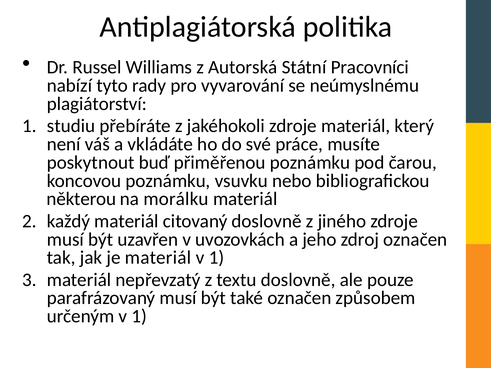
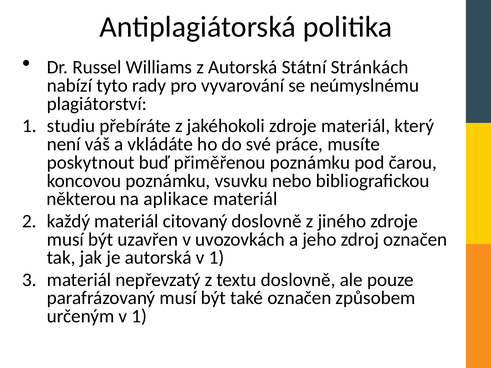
Pracovníci: Pracovníci -> Stránkách
morálku: morálku -> aplikace
je materiál: materiál -> autorská
